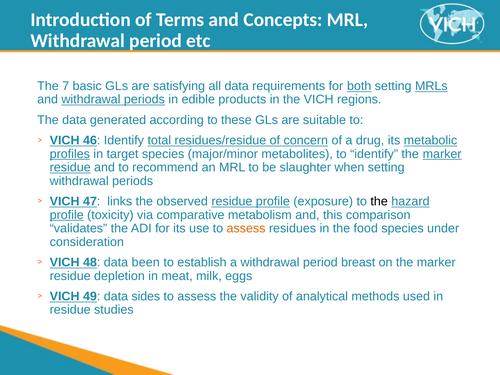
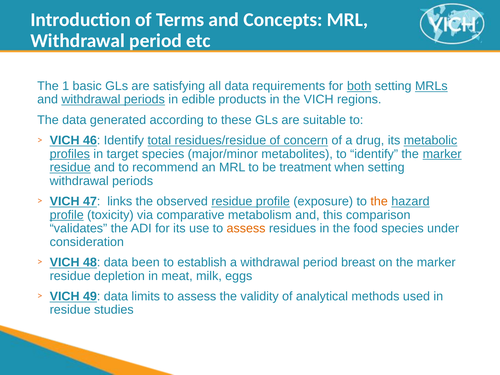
7: 7 -> 1
slaughter: slaughter -> treatment
the at (379, 201) colour: black -> orange
sides: sides -> limits
